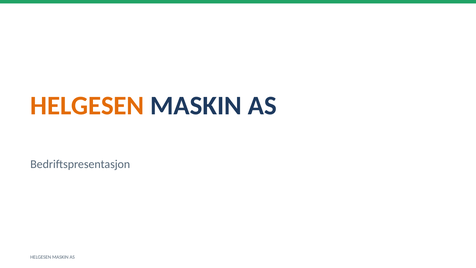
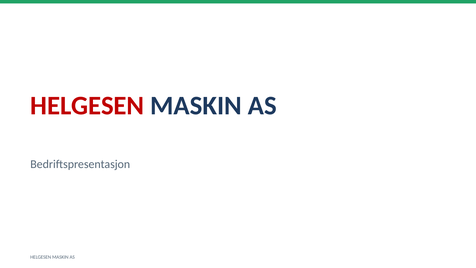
HELGESEN at (87, 106) colour: orange -> red
